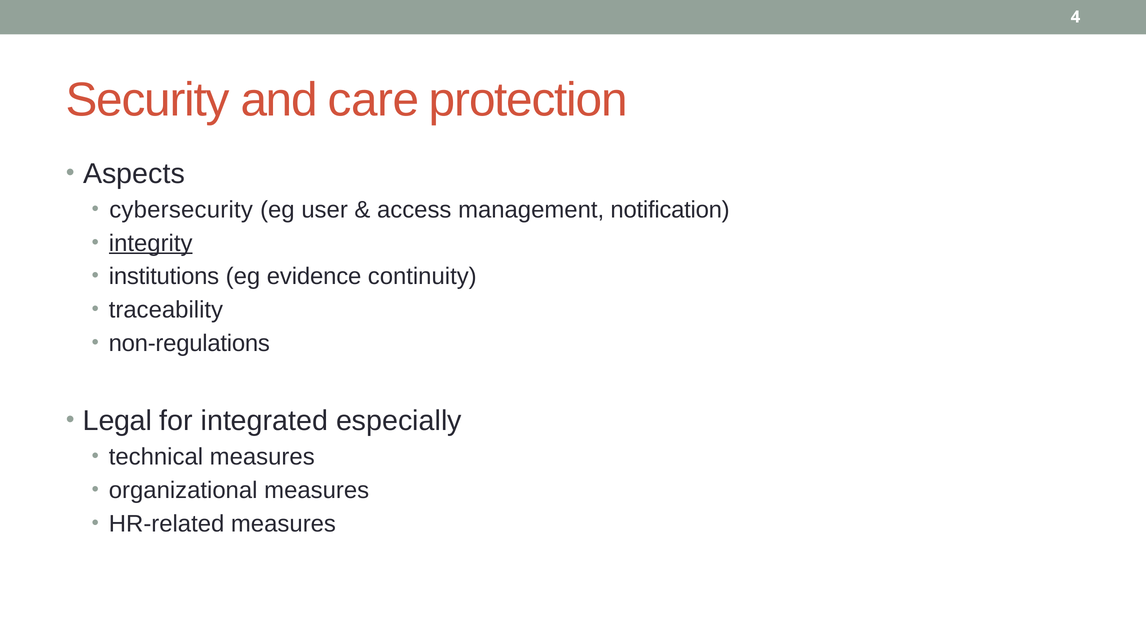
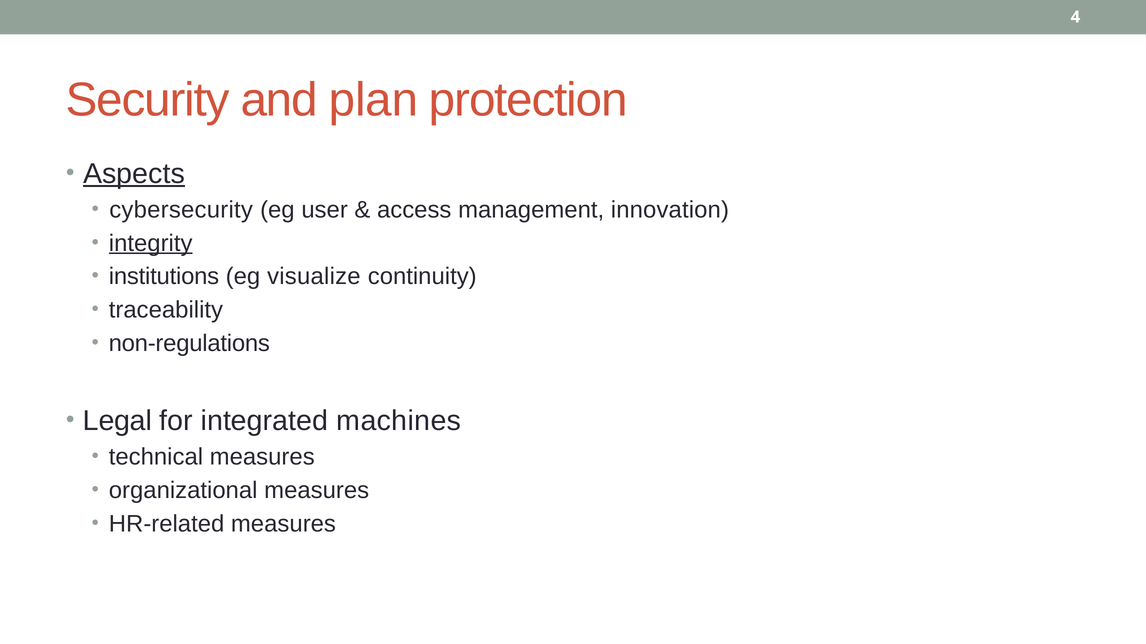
care: care -> plan
Aspects underline: none -> present
notification: notification -> innovation
evidence: evidence -> visualize
especially: especially -> machines
